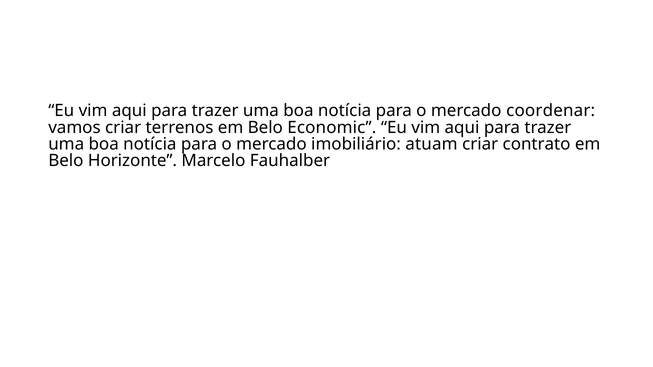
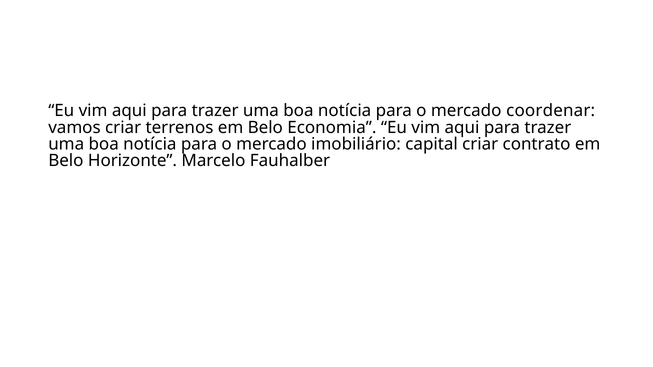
Economic: Economic -> Economia
atuam: atuam -> capital
